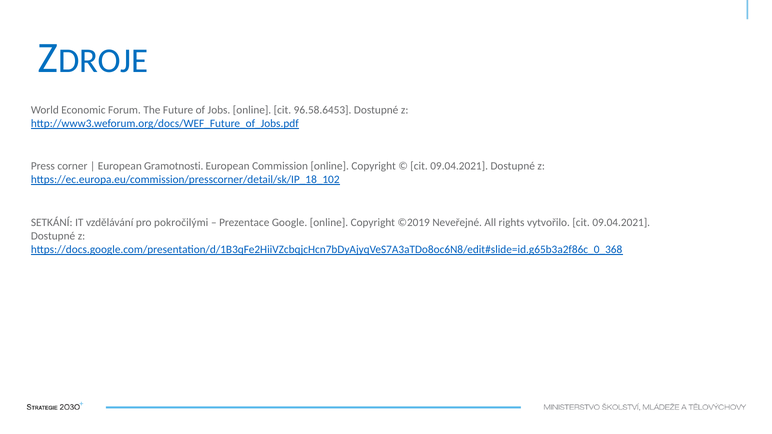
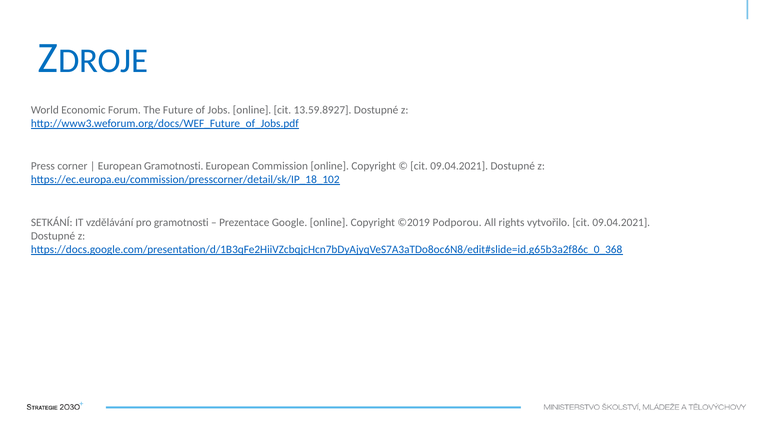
96.58.6453: 96.58.6453 -> 13.59.8927
pro pokročilými: pokročilými -> gramotnosti
Neveřejné: Neveřejné -> Podporou
